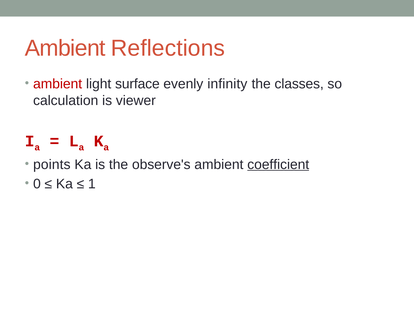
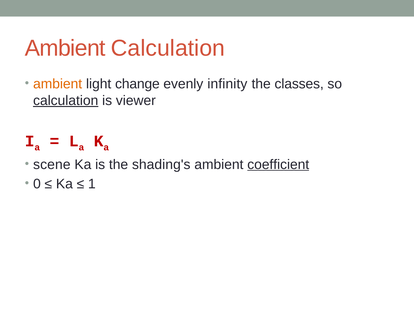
Ambient Reflections: Reflections -> Calculation
ambient at (58, 84) colour: red -> orange
surface: surface -> change
calculation at (66, 100) underline: none -> present
points: points -> scene
observe's: observe's -> shading's
